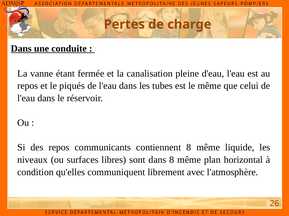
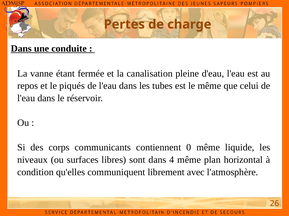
des repos: repos -> corps
contiennent 8: 8 -> 0
dans 8: 8 -> 4
